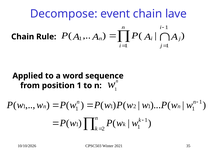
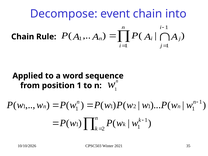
lave: lave -> into
